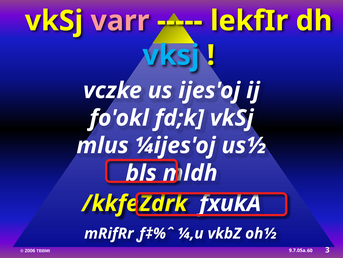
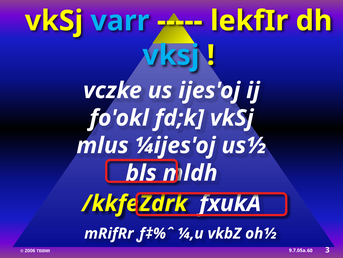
varr colour: pink -> light blue
